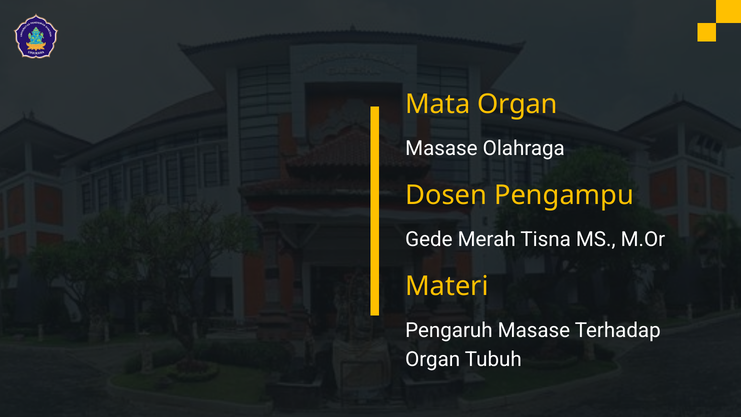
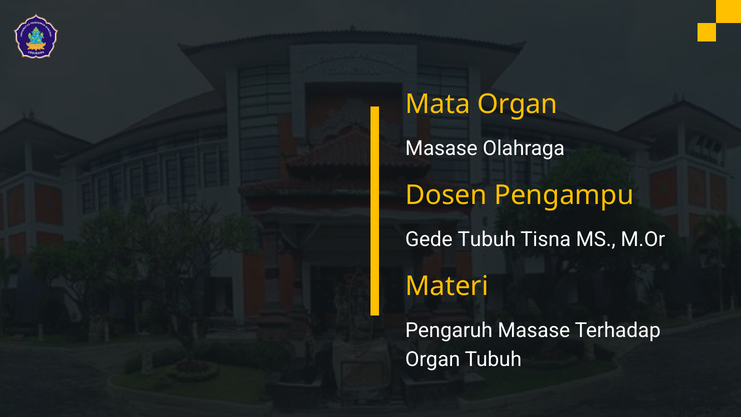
Gede Merah: Merah -> Tubuh
